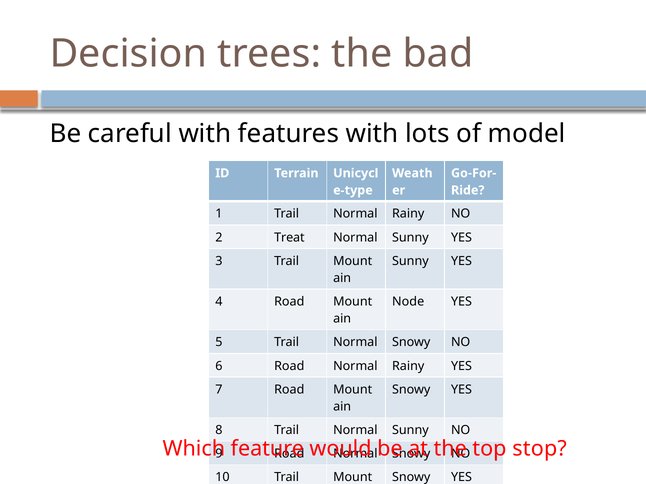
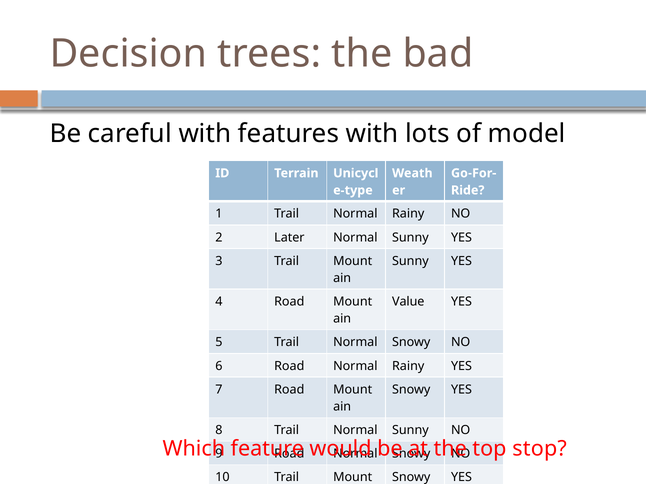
Treat: Treat -> Later
Node: Node -> Value
